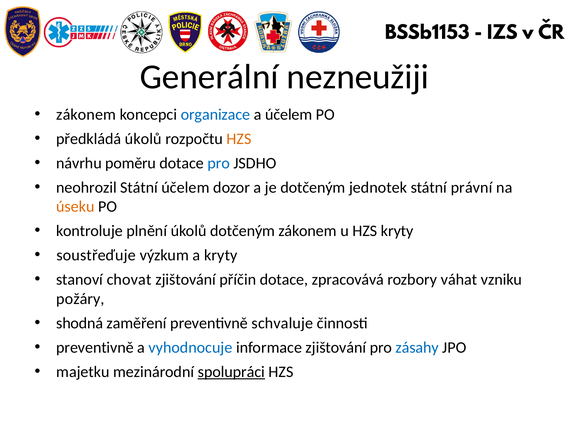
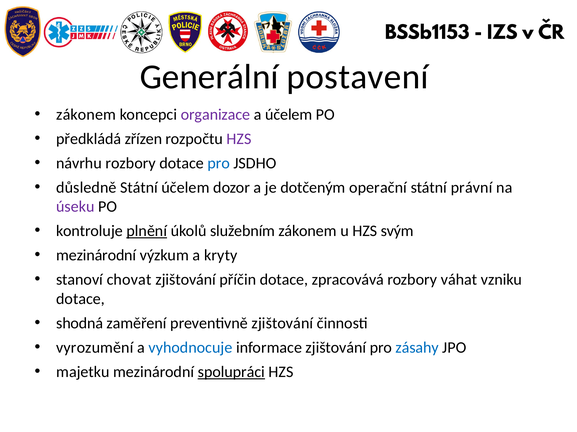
nezneužiji: nezneužiji -> postavení
organizace colour: blue -> purple
předkládá úkolů: úkolů -> zřízen
HZS at (239, 139) colour: orange -> purple
návrhu poměru: poměru -> rozbory
neohrozil: neohrozil -> důsledně
jednotek: jednotek -> operační
úseku colour: orange -> purple
plnění underline: none -> present
úkolů dotčeným: dotčeným -> služebním
HZS kryty: kryty -> svým
soustřeďuje at (96, 256): soustřeďuje -> mezinárodní
požáry at (80, 299): požáry -> dotace
preventivně schvaluje: schvaluje -> zjištování
preventivně at (95, 348): preventivně -> vyrozumění
